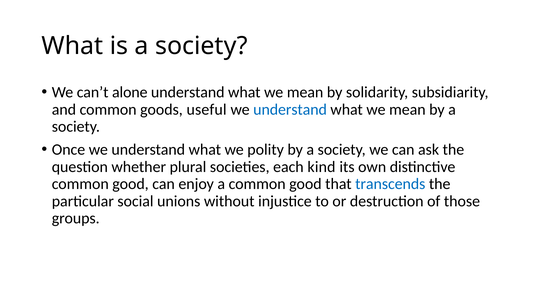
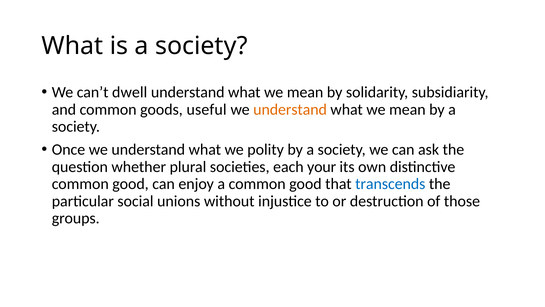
alone: alone -> dwell
understand at (290, 109) colour: blue -> orange
kind: kind -> your
